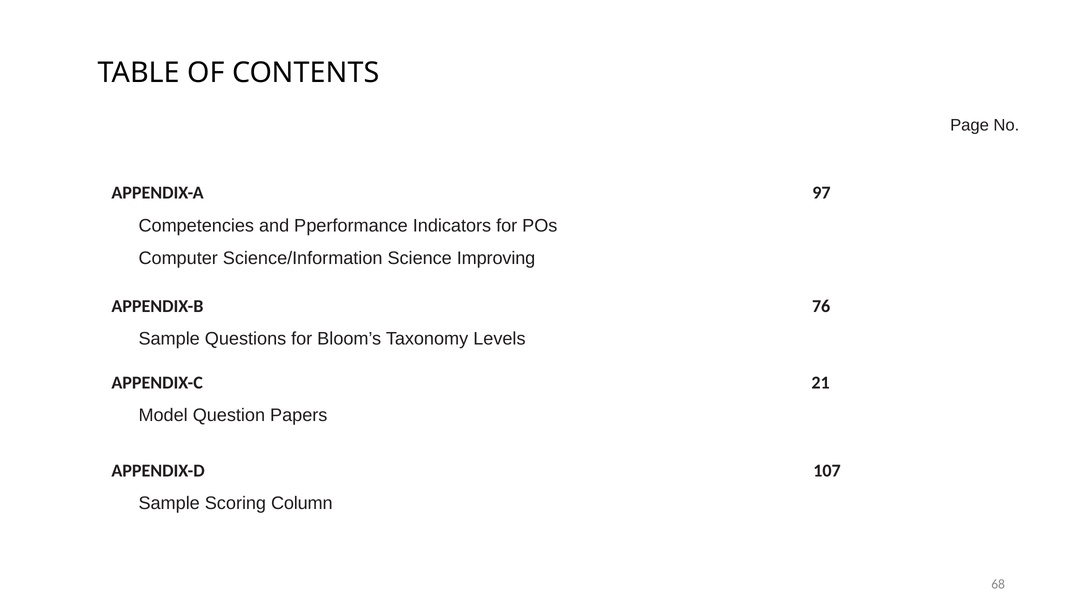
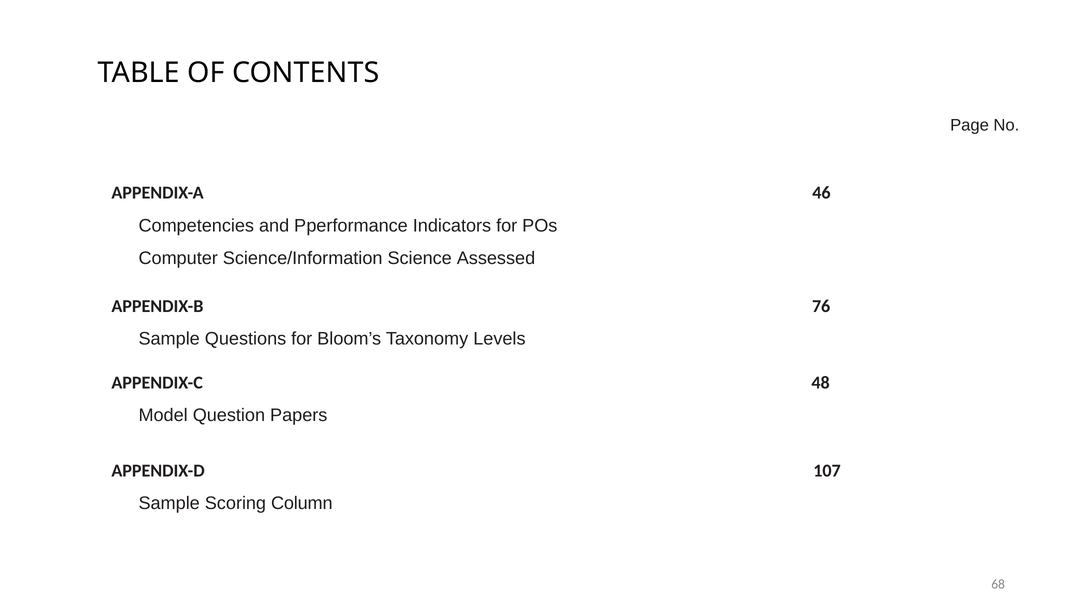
97: 97 -> 46
Improving: Improving -> Assessed
21: 21 -> 48
